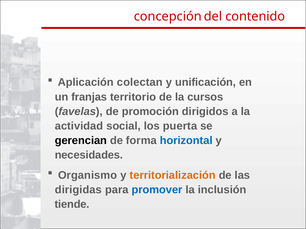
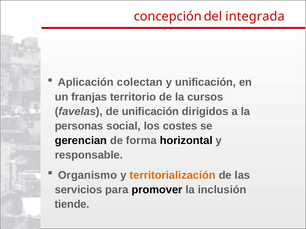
contenido: contenido -> integrada
de promoción: promoción -> unificación
actividad: actividad -> personas
puerta: puerta -> costes
horizontal colour: blue -> black
necesidades: necesidades -> responsable
dirigidas: dirigidas -> servicios
promover colour: blue -> black
